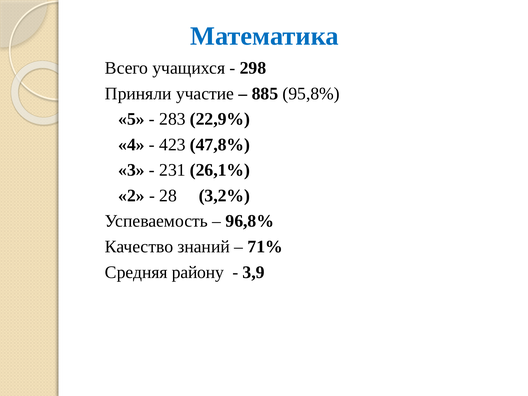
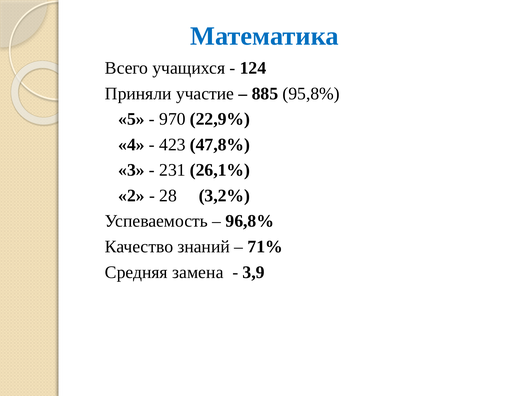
298: 298 -> 124
283: 283 -> 970
району: району -> замена
